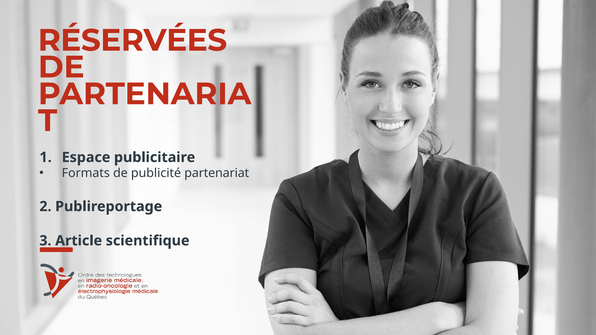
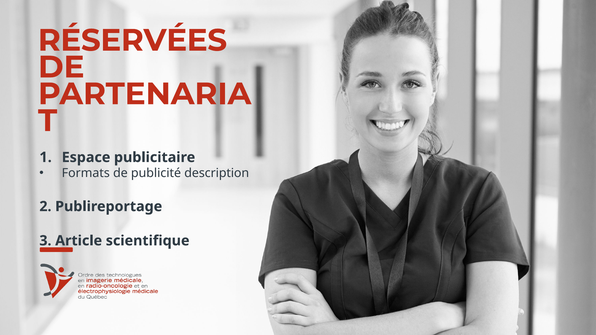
partenariat: partenariat -> description
